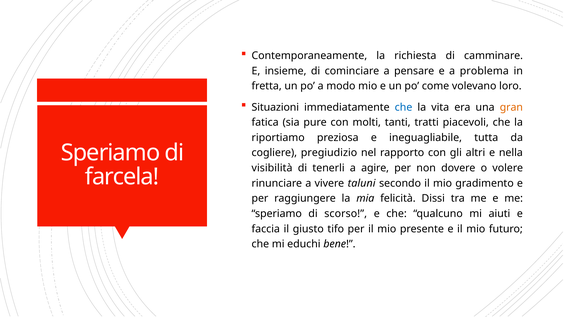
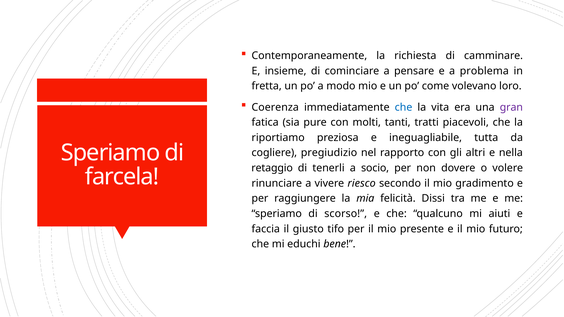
Situazioni: Situazioni -> Coerenza
gran colour: orange -> purple
visibilità: visibilità -> retaggio
agire: agire -> socio
taluni: taluni -> riesco
